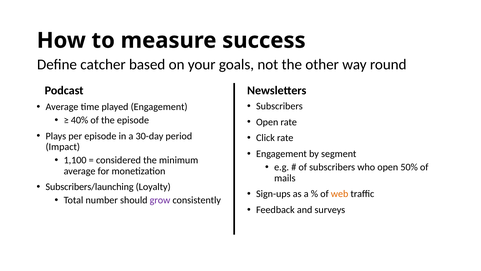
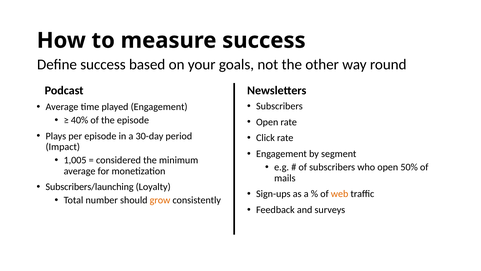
Define catcher: catcher -> success
1,100: 1,100 -> 1,005
grow colour: purple -> orange
